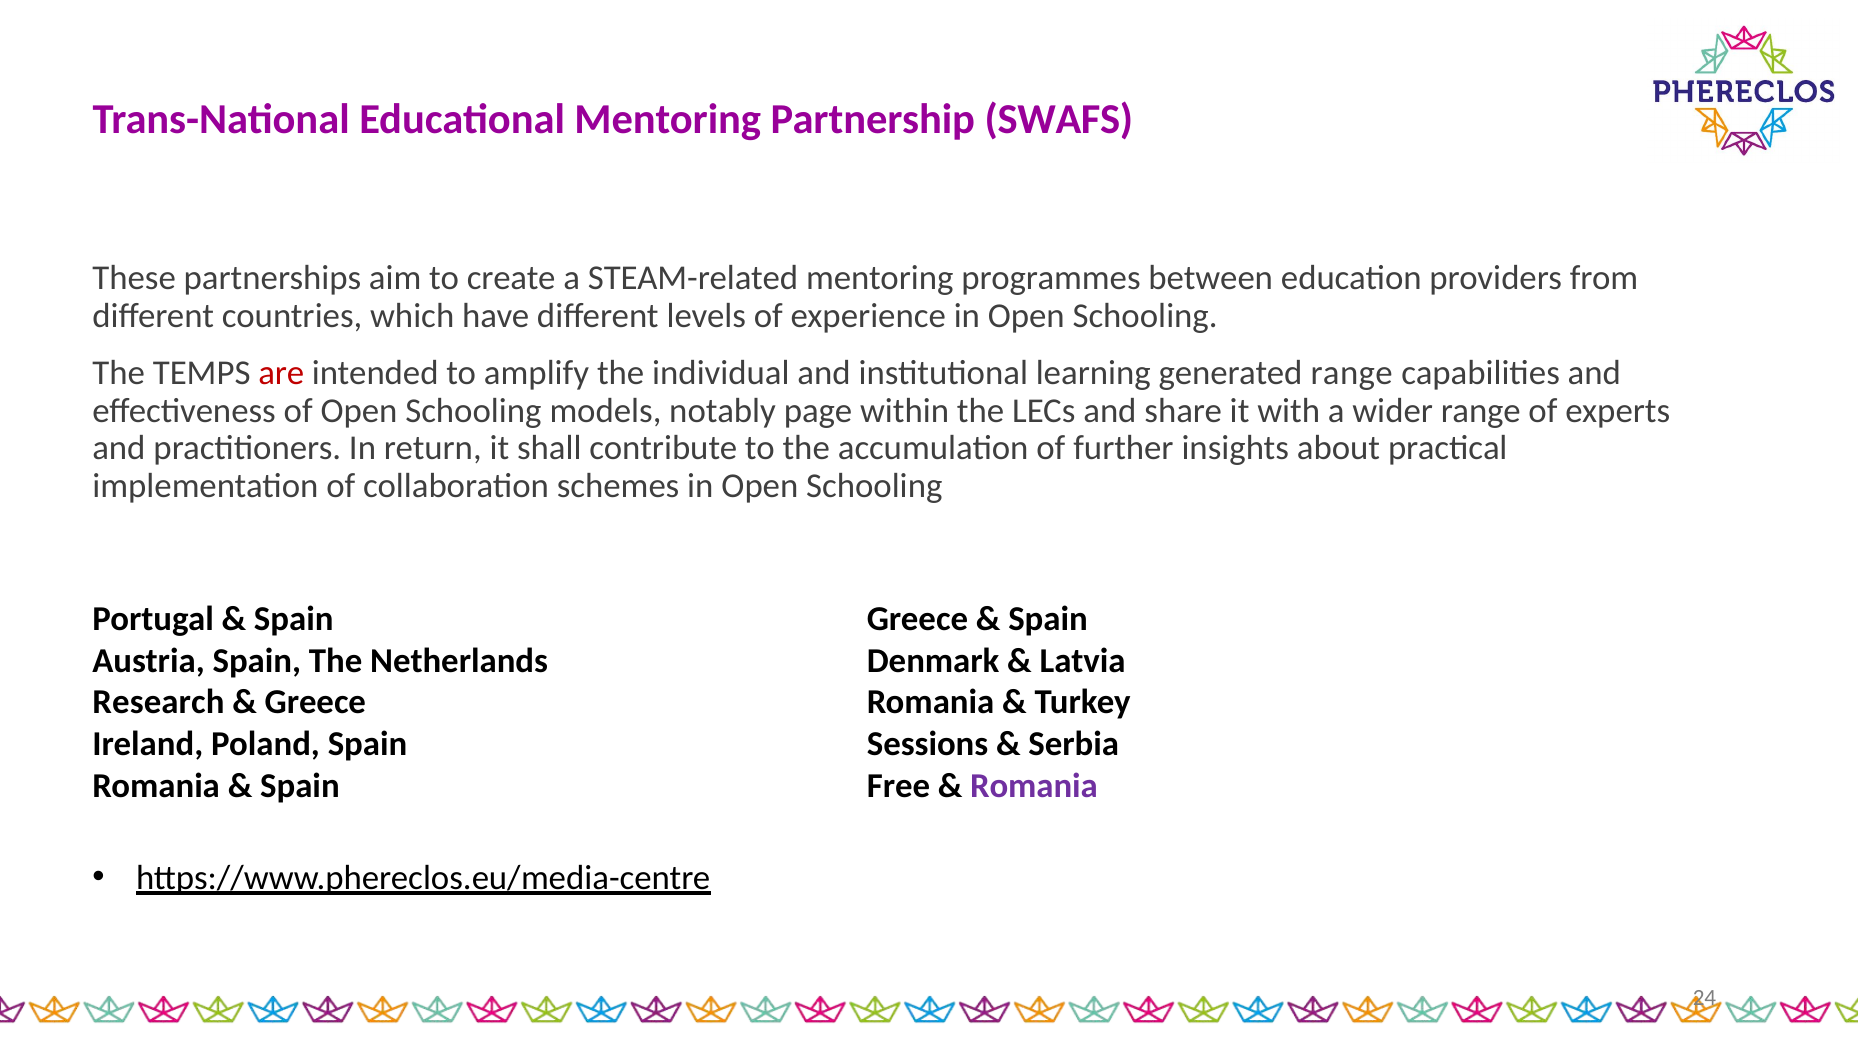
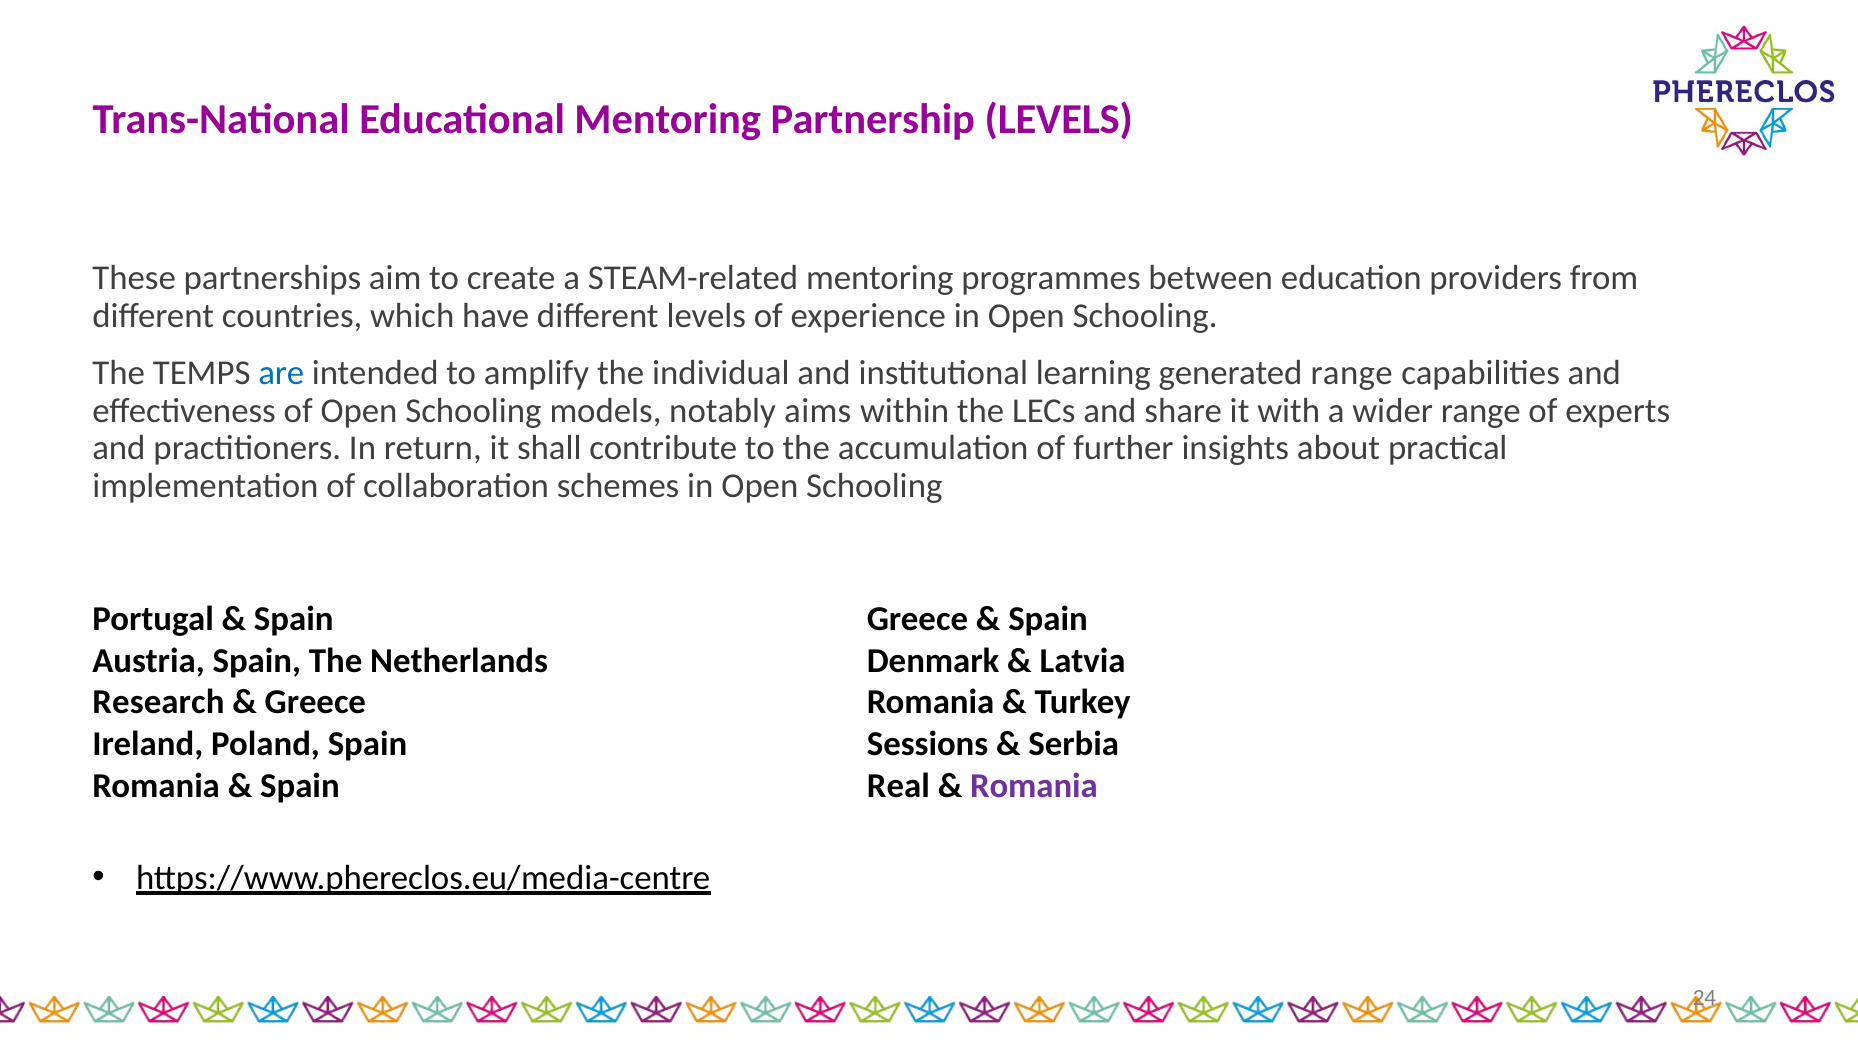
Partnership SWAFS: SWAFS -> LEVELS
are colour: red -> blue
page: page -> aims
Free: Free -> Real
